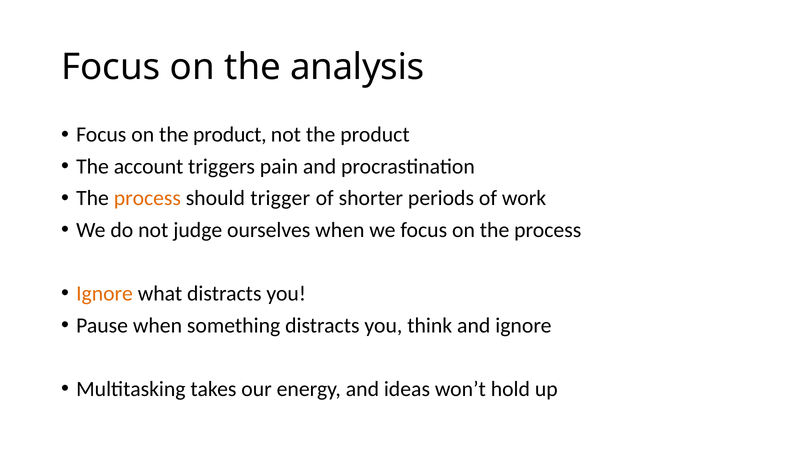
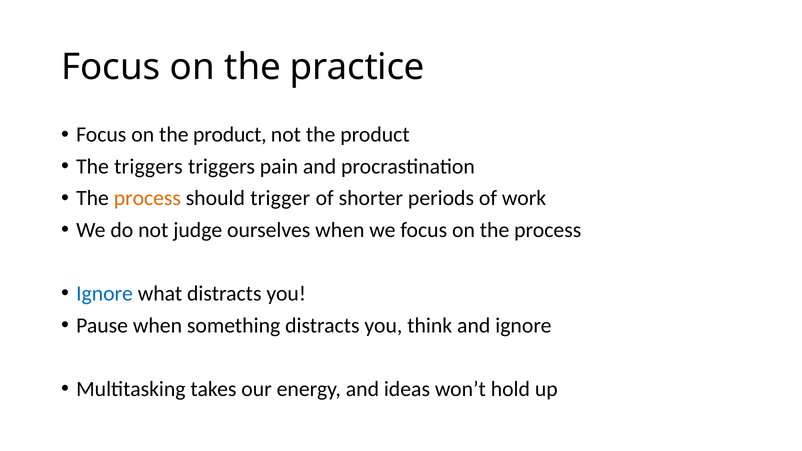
analysis: analysis -> practice
The account: account -> triggers
Ignore at (105, 294) colour: orange -> blue
